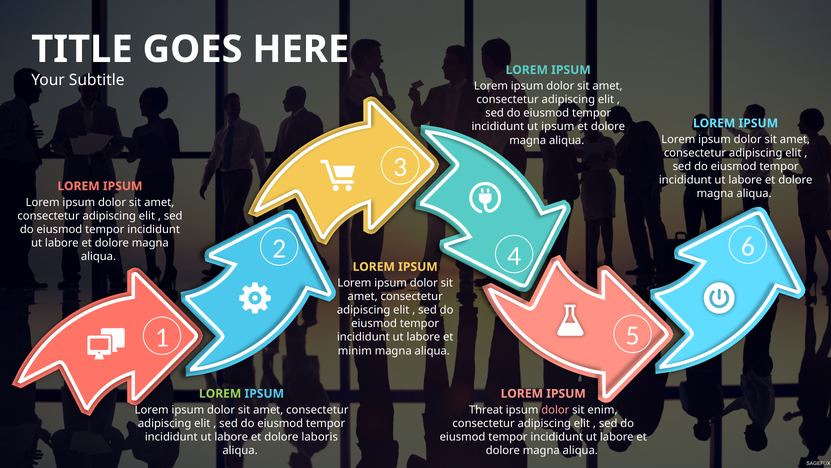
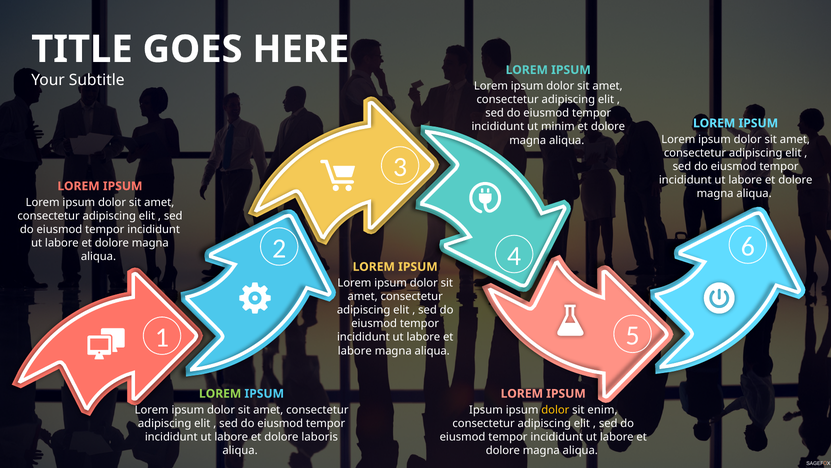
ut ipsum: ipsum -> minim
minim at (355, 350): minim -> labore
Threat at (486, 409): Threat -> Ipsum
dolor at (555, 409) colour: pink -> yellow
